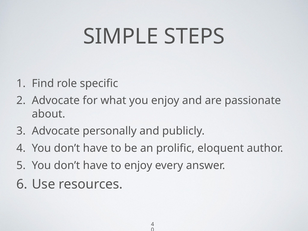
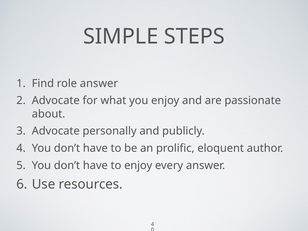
role specific: specific -> answer
